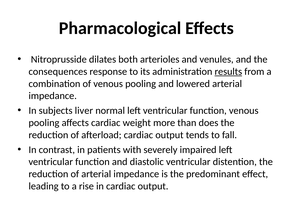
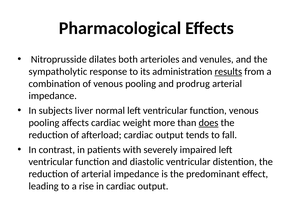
consequences: consequences -> sympatholytic
lowered: lowered -> prodrug
does underline: none -> present
